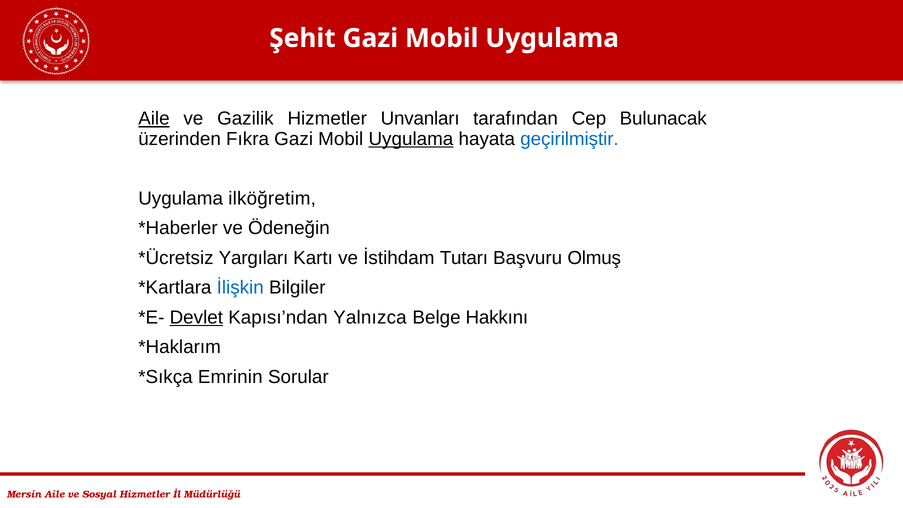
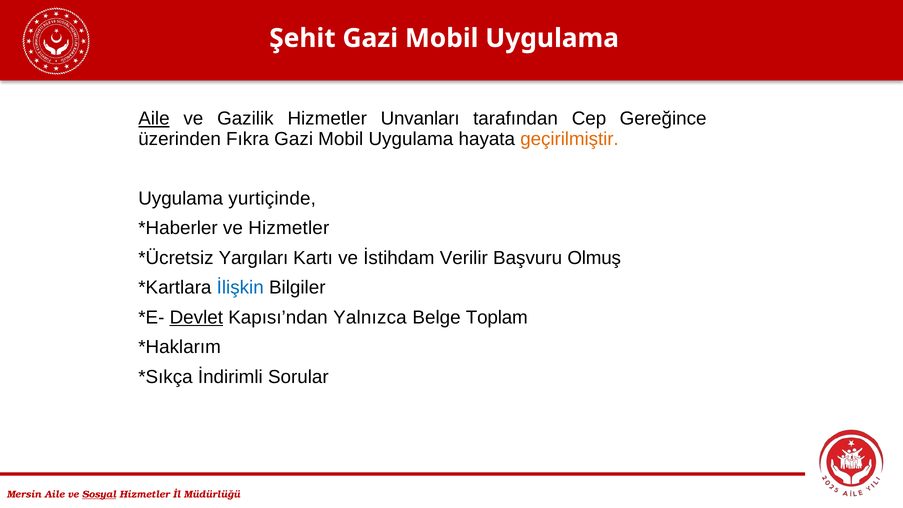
Bulunacak: Bulunacak -> Gereğince
Uygulama at (411, 139) underline: present -> none
geçirilmiştir colour: blue -> orange
ilköğretim: ilköğretim -> yurtiçinde
ve Ödeneğin: Ödeneğin -> Hizmetler
Tutarı: Tutarı -> Verilir
Hakkını: Hakkını -> Toplam
Emrinin: Emrinin -> İndirimli
Sosyal underline: none -> present
